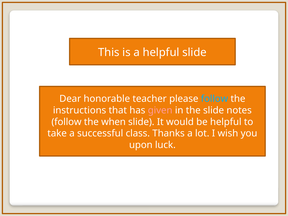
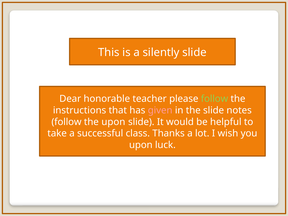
a helpful: helpful -> silently
follow at (215, 99) colour: light blue -> light green
the when: when -> upon
